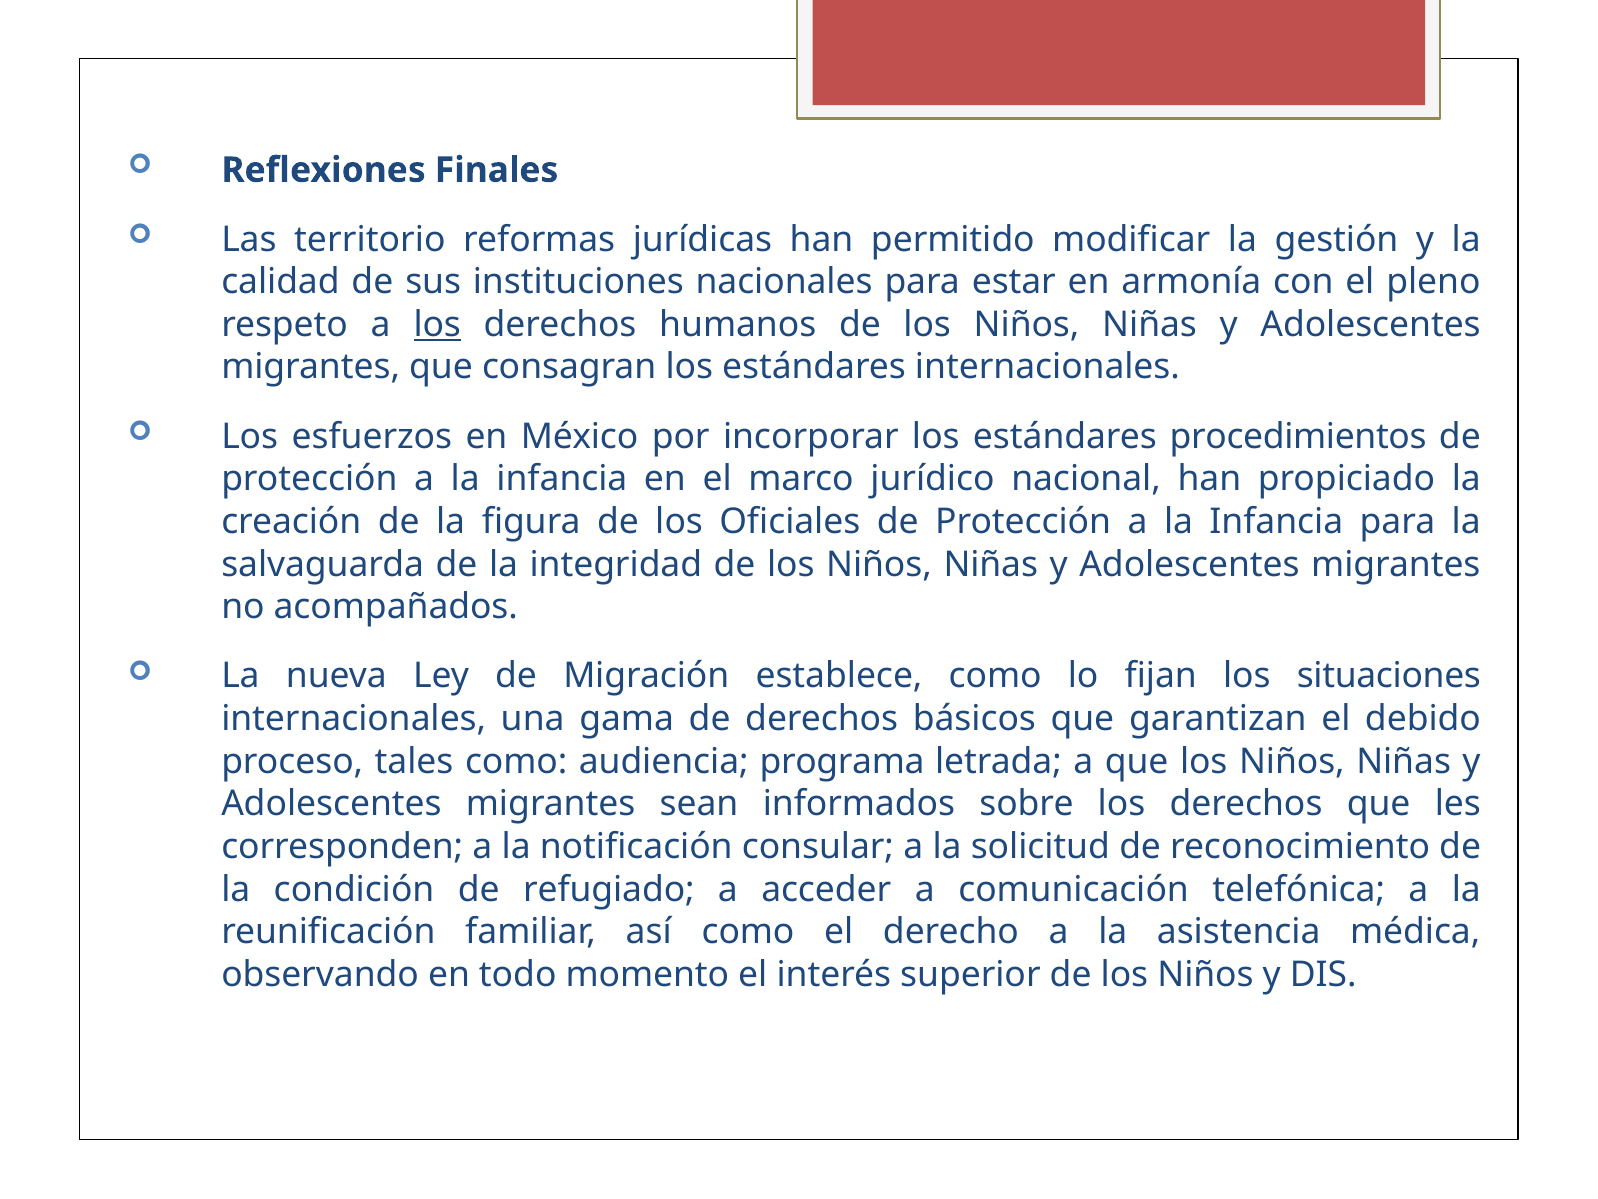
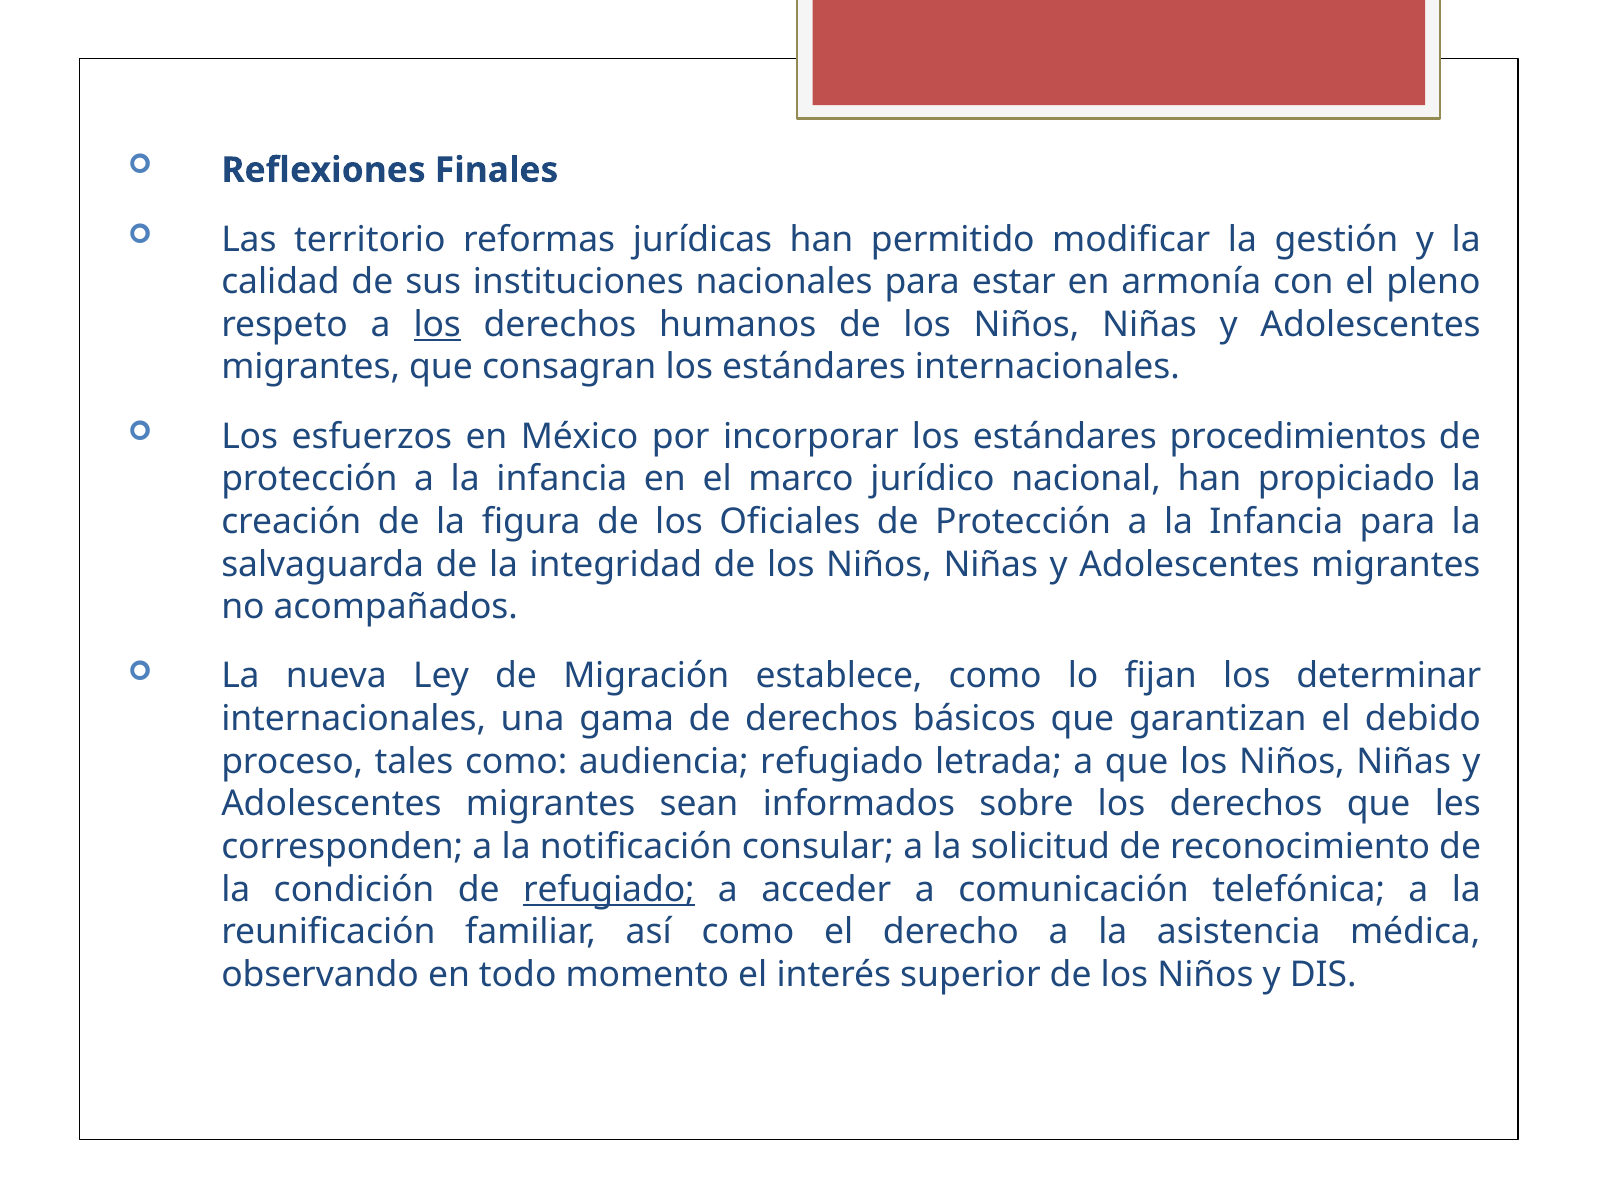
situaciones: situaciones -> determinar
audiencia programa: programa -> refugiado
refugiado at (609, 889) underline: none -> present
